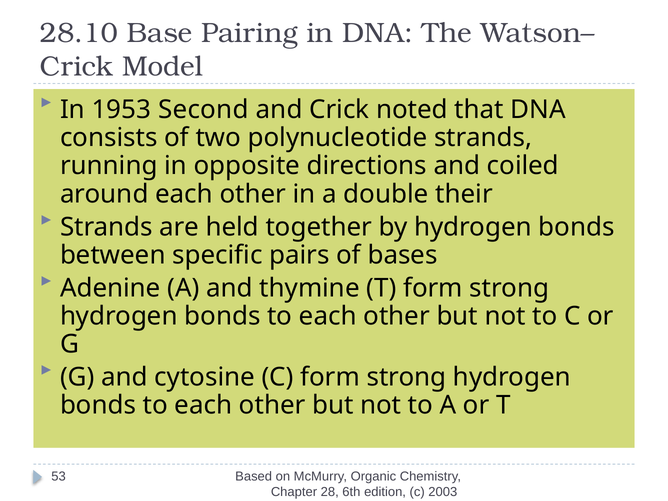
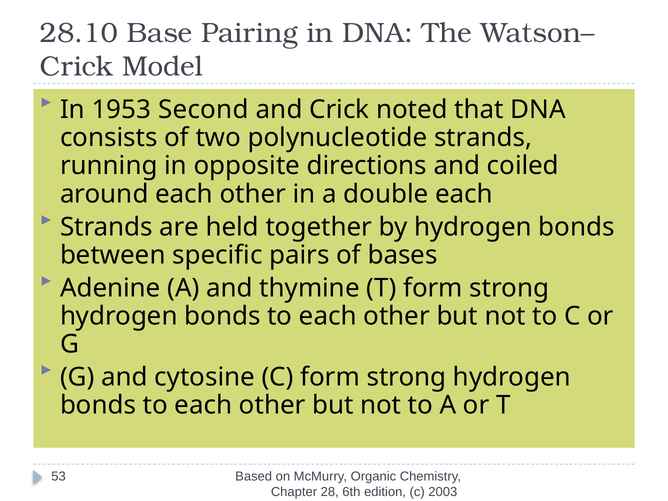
double their: their -> each
